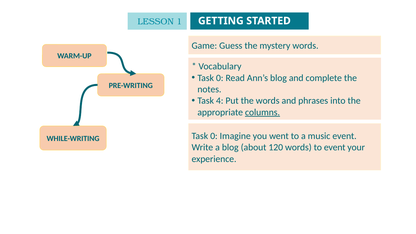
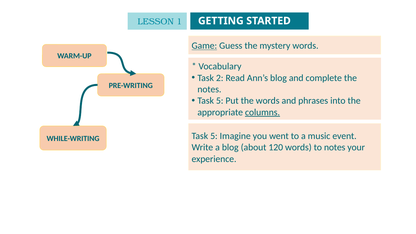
Game underline: none -> present
0 at (220, 78): 0 -> 2
4 at (220, 101): 4 -> 5
0 at (214, 136): 0 -> 5
to event: event -> notes
